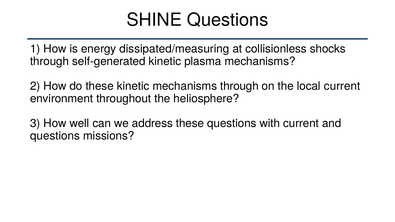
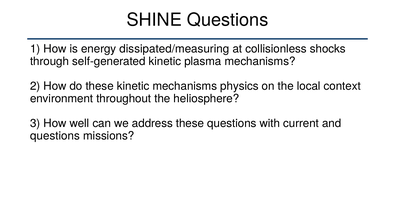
mechanisms through: through -> physics
local current: current -> context
